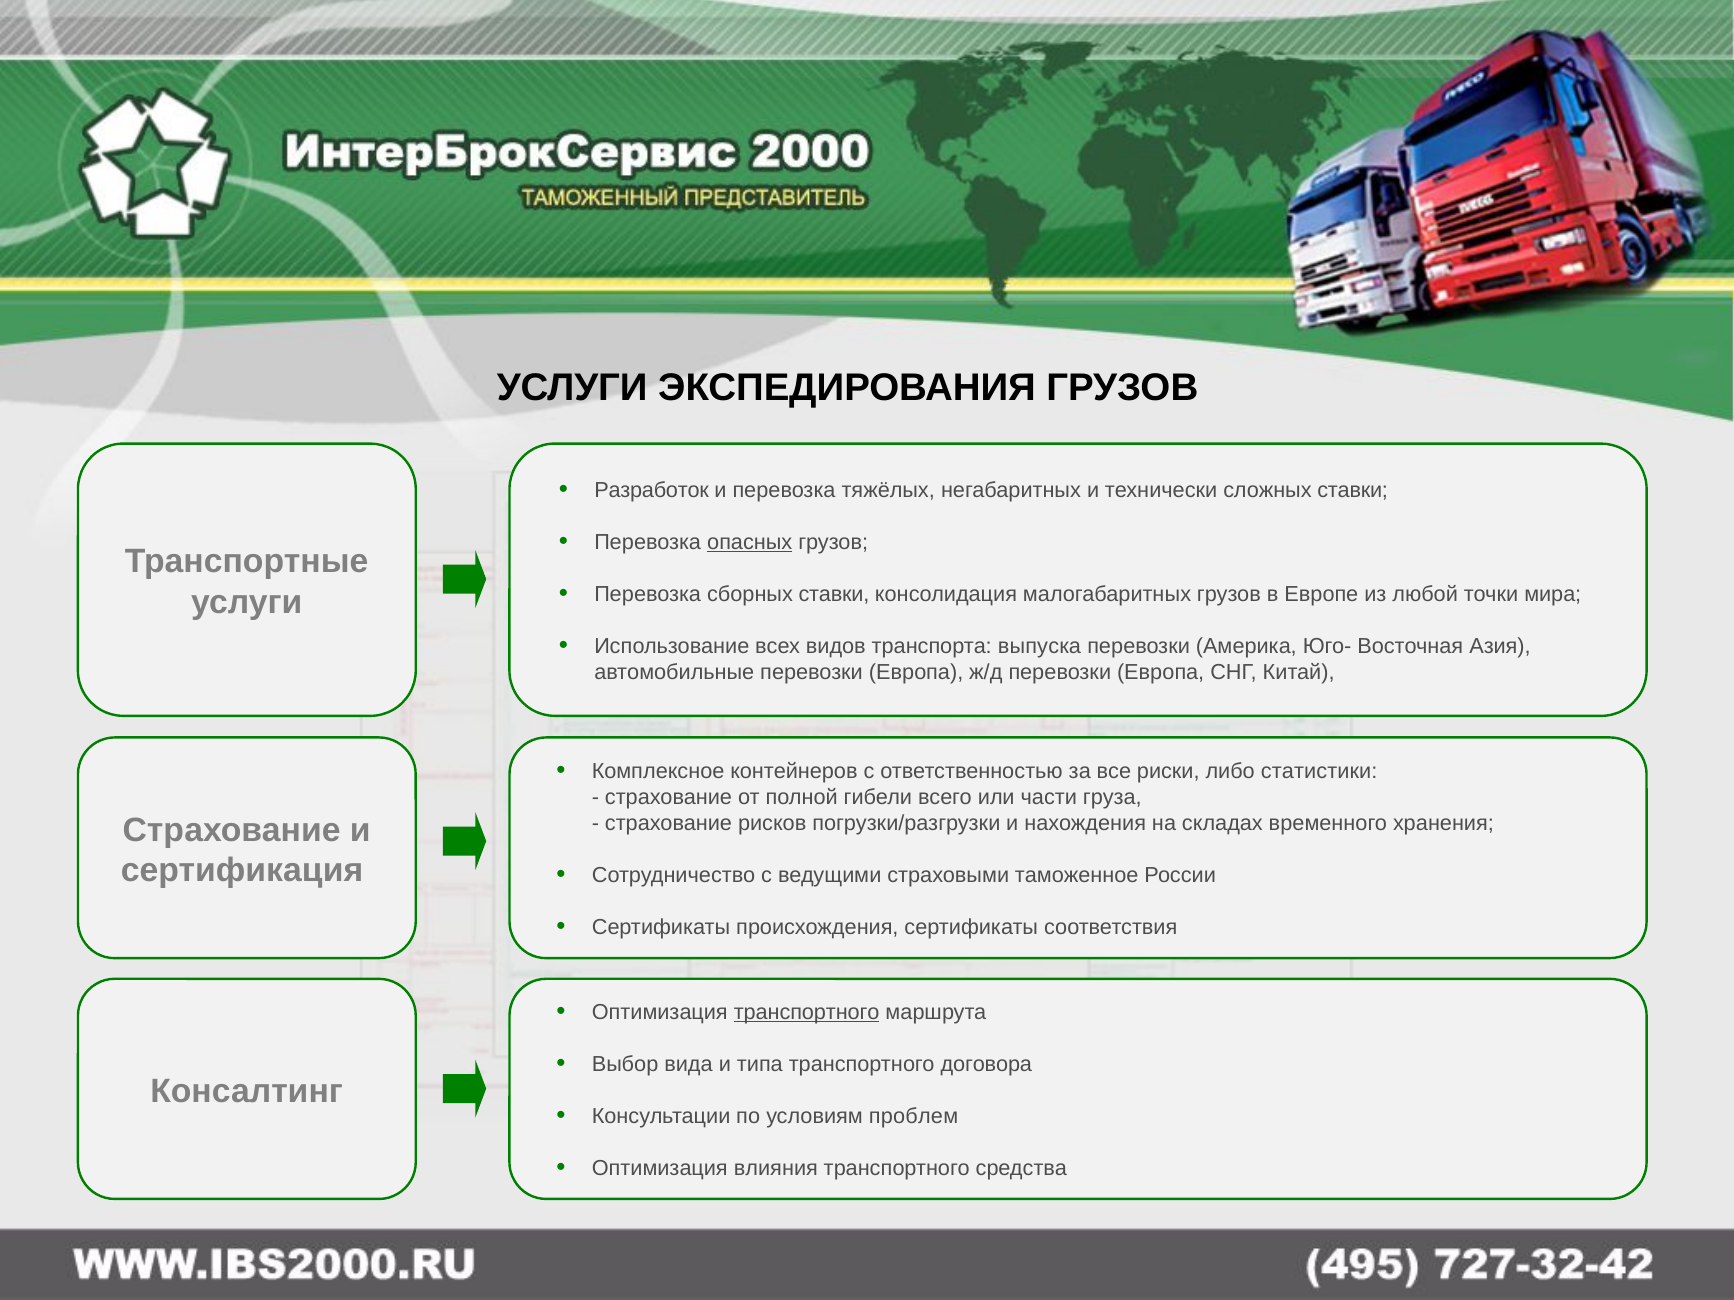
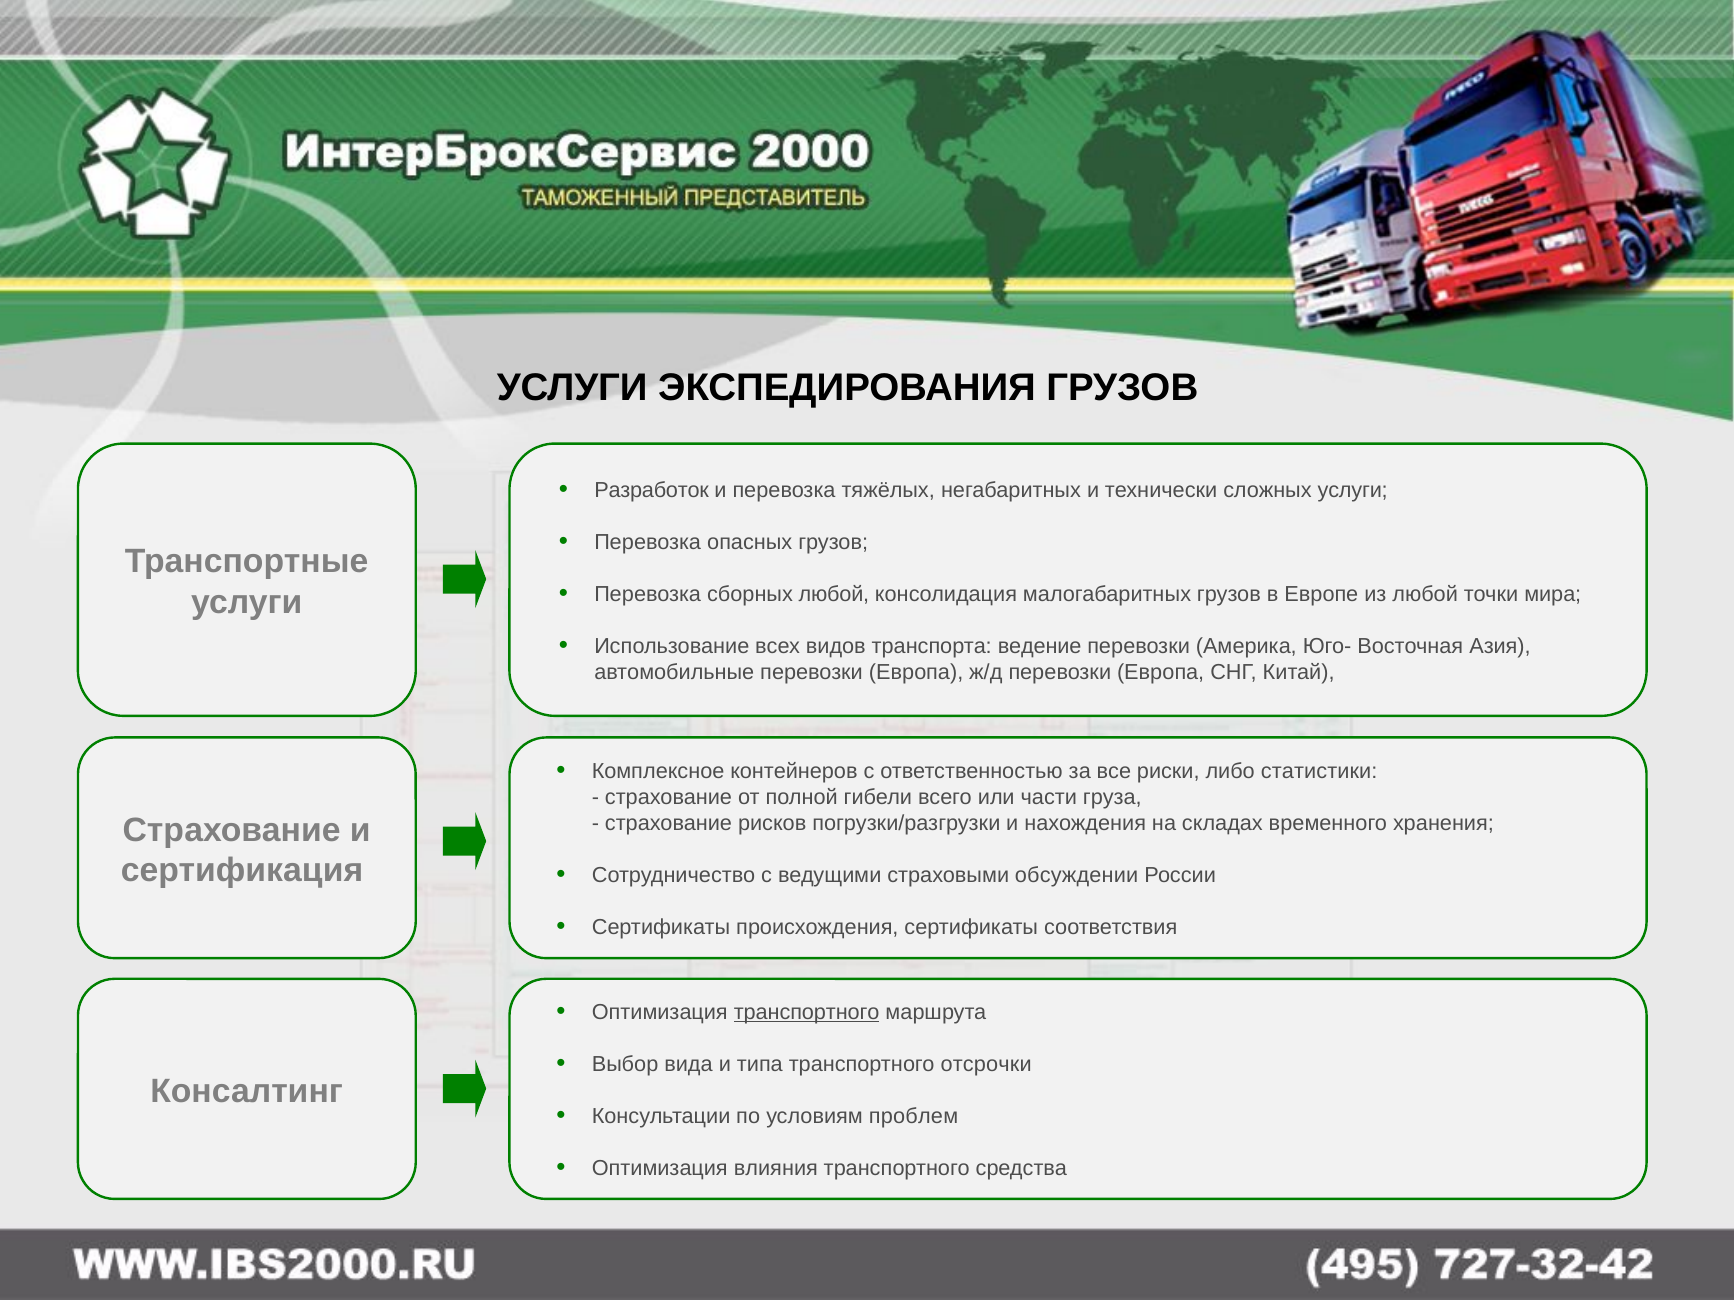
сложных ставки: ставки -> услуги
опасных underline: present -> none
сборных ставки: ставки -> любой
выпуска: выпуска -> ведение
таможенное: таможенное -> обсуждении
договора: договора -> отсрочки
